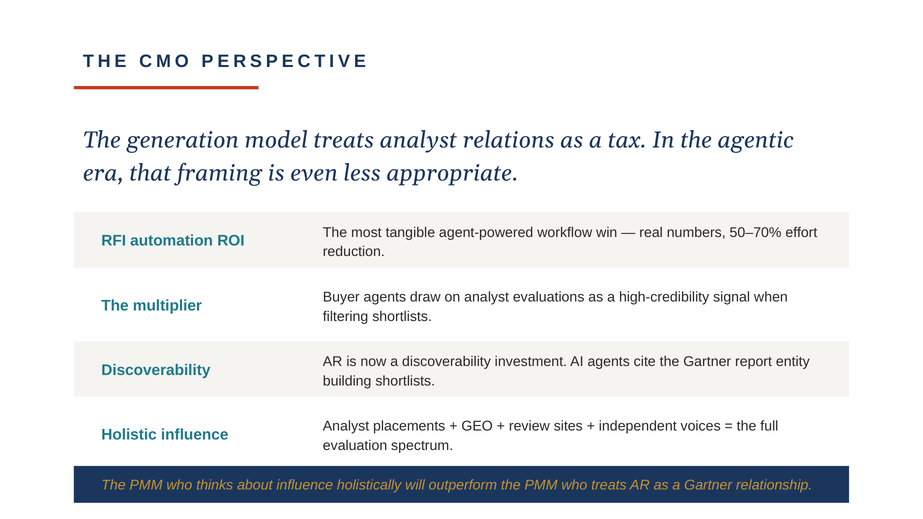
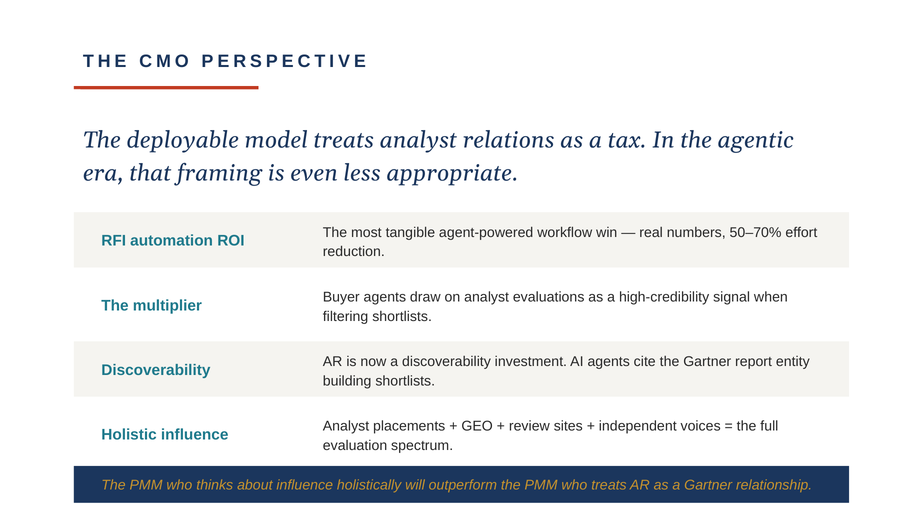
generation: generation -> deployable
